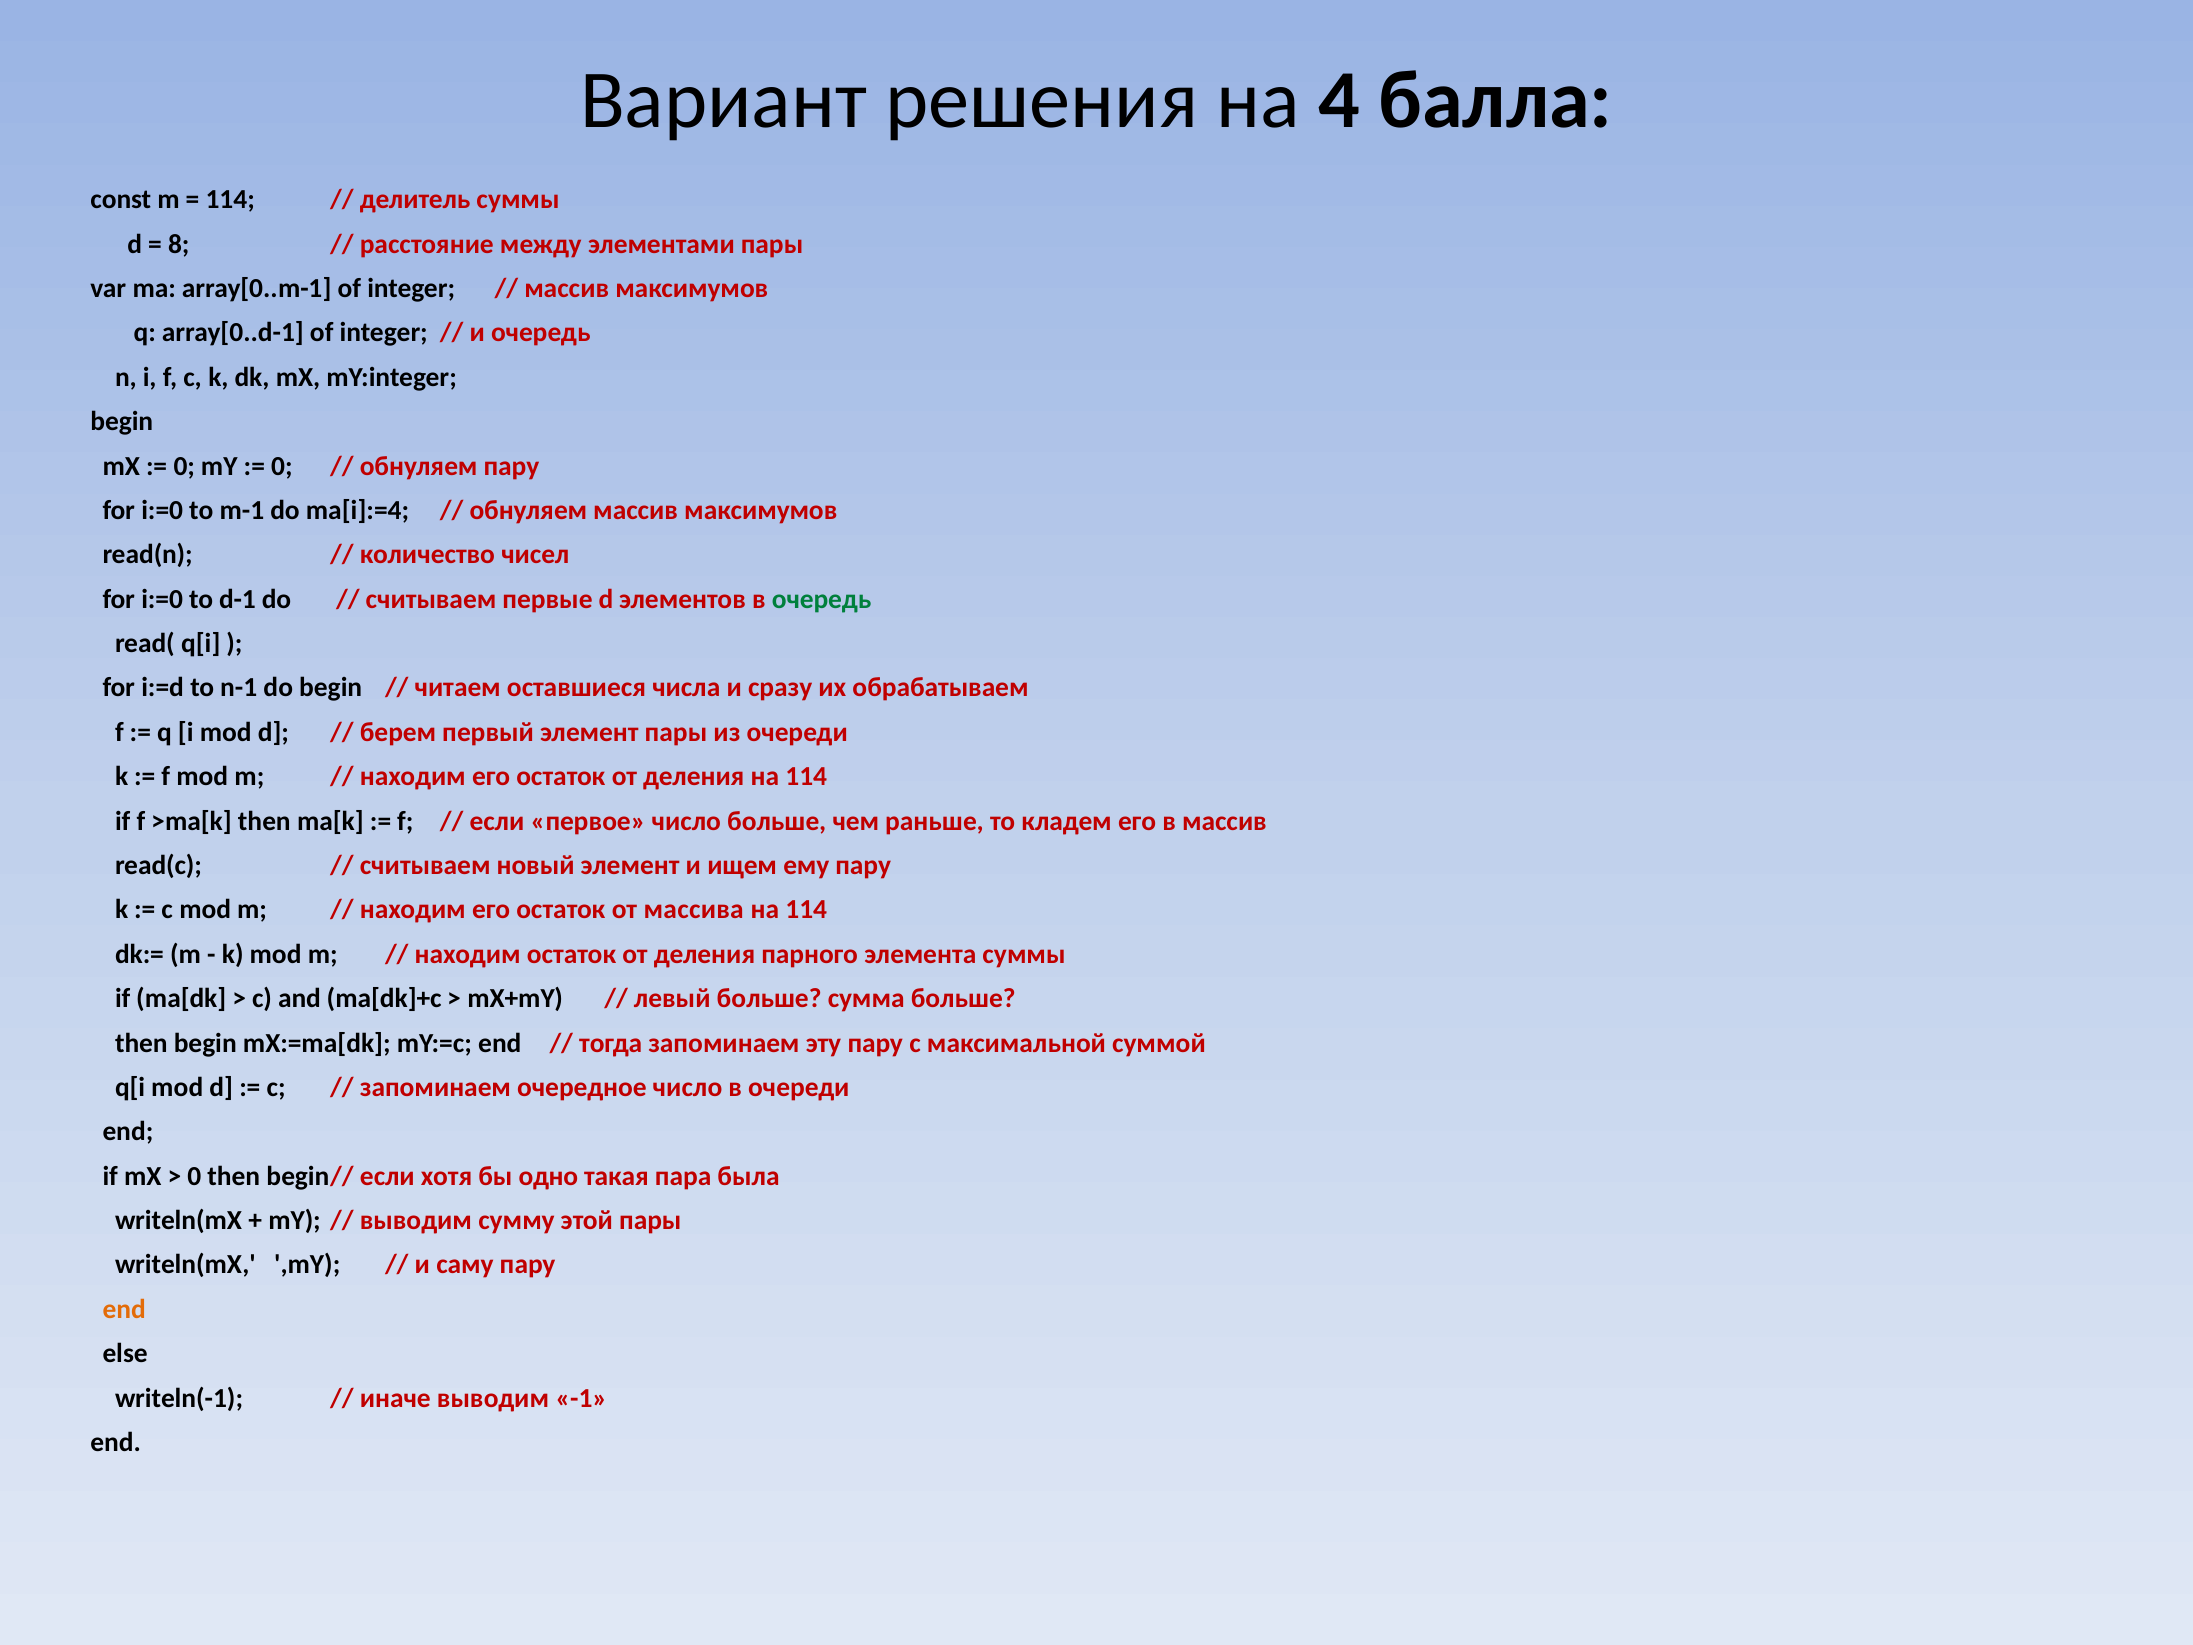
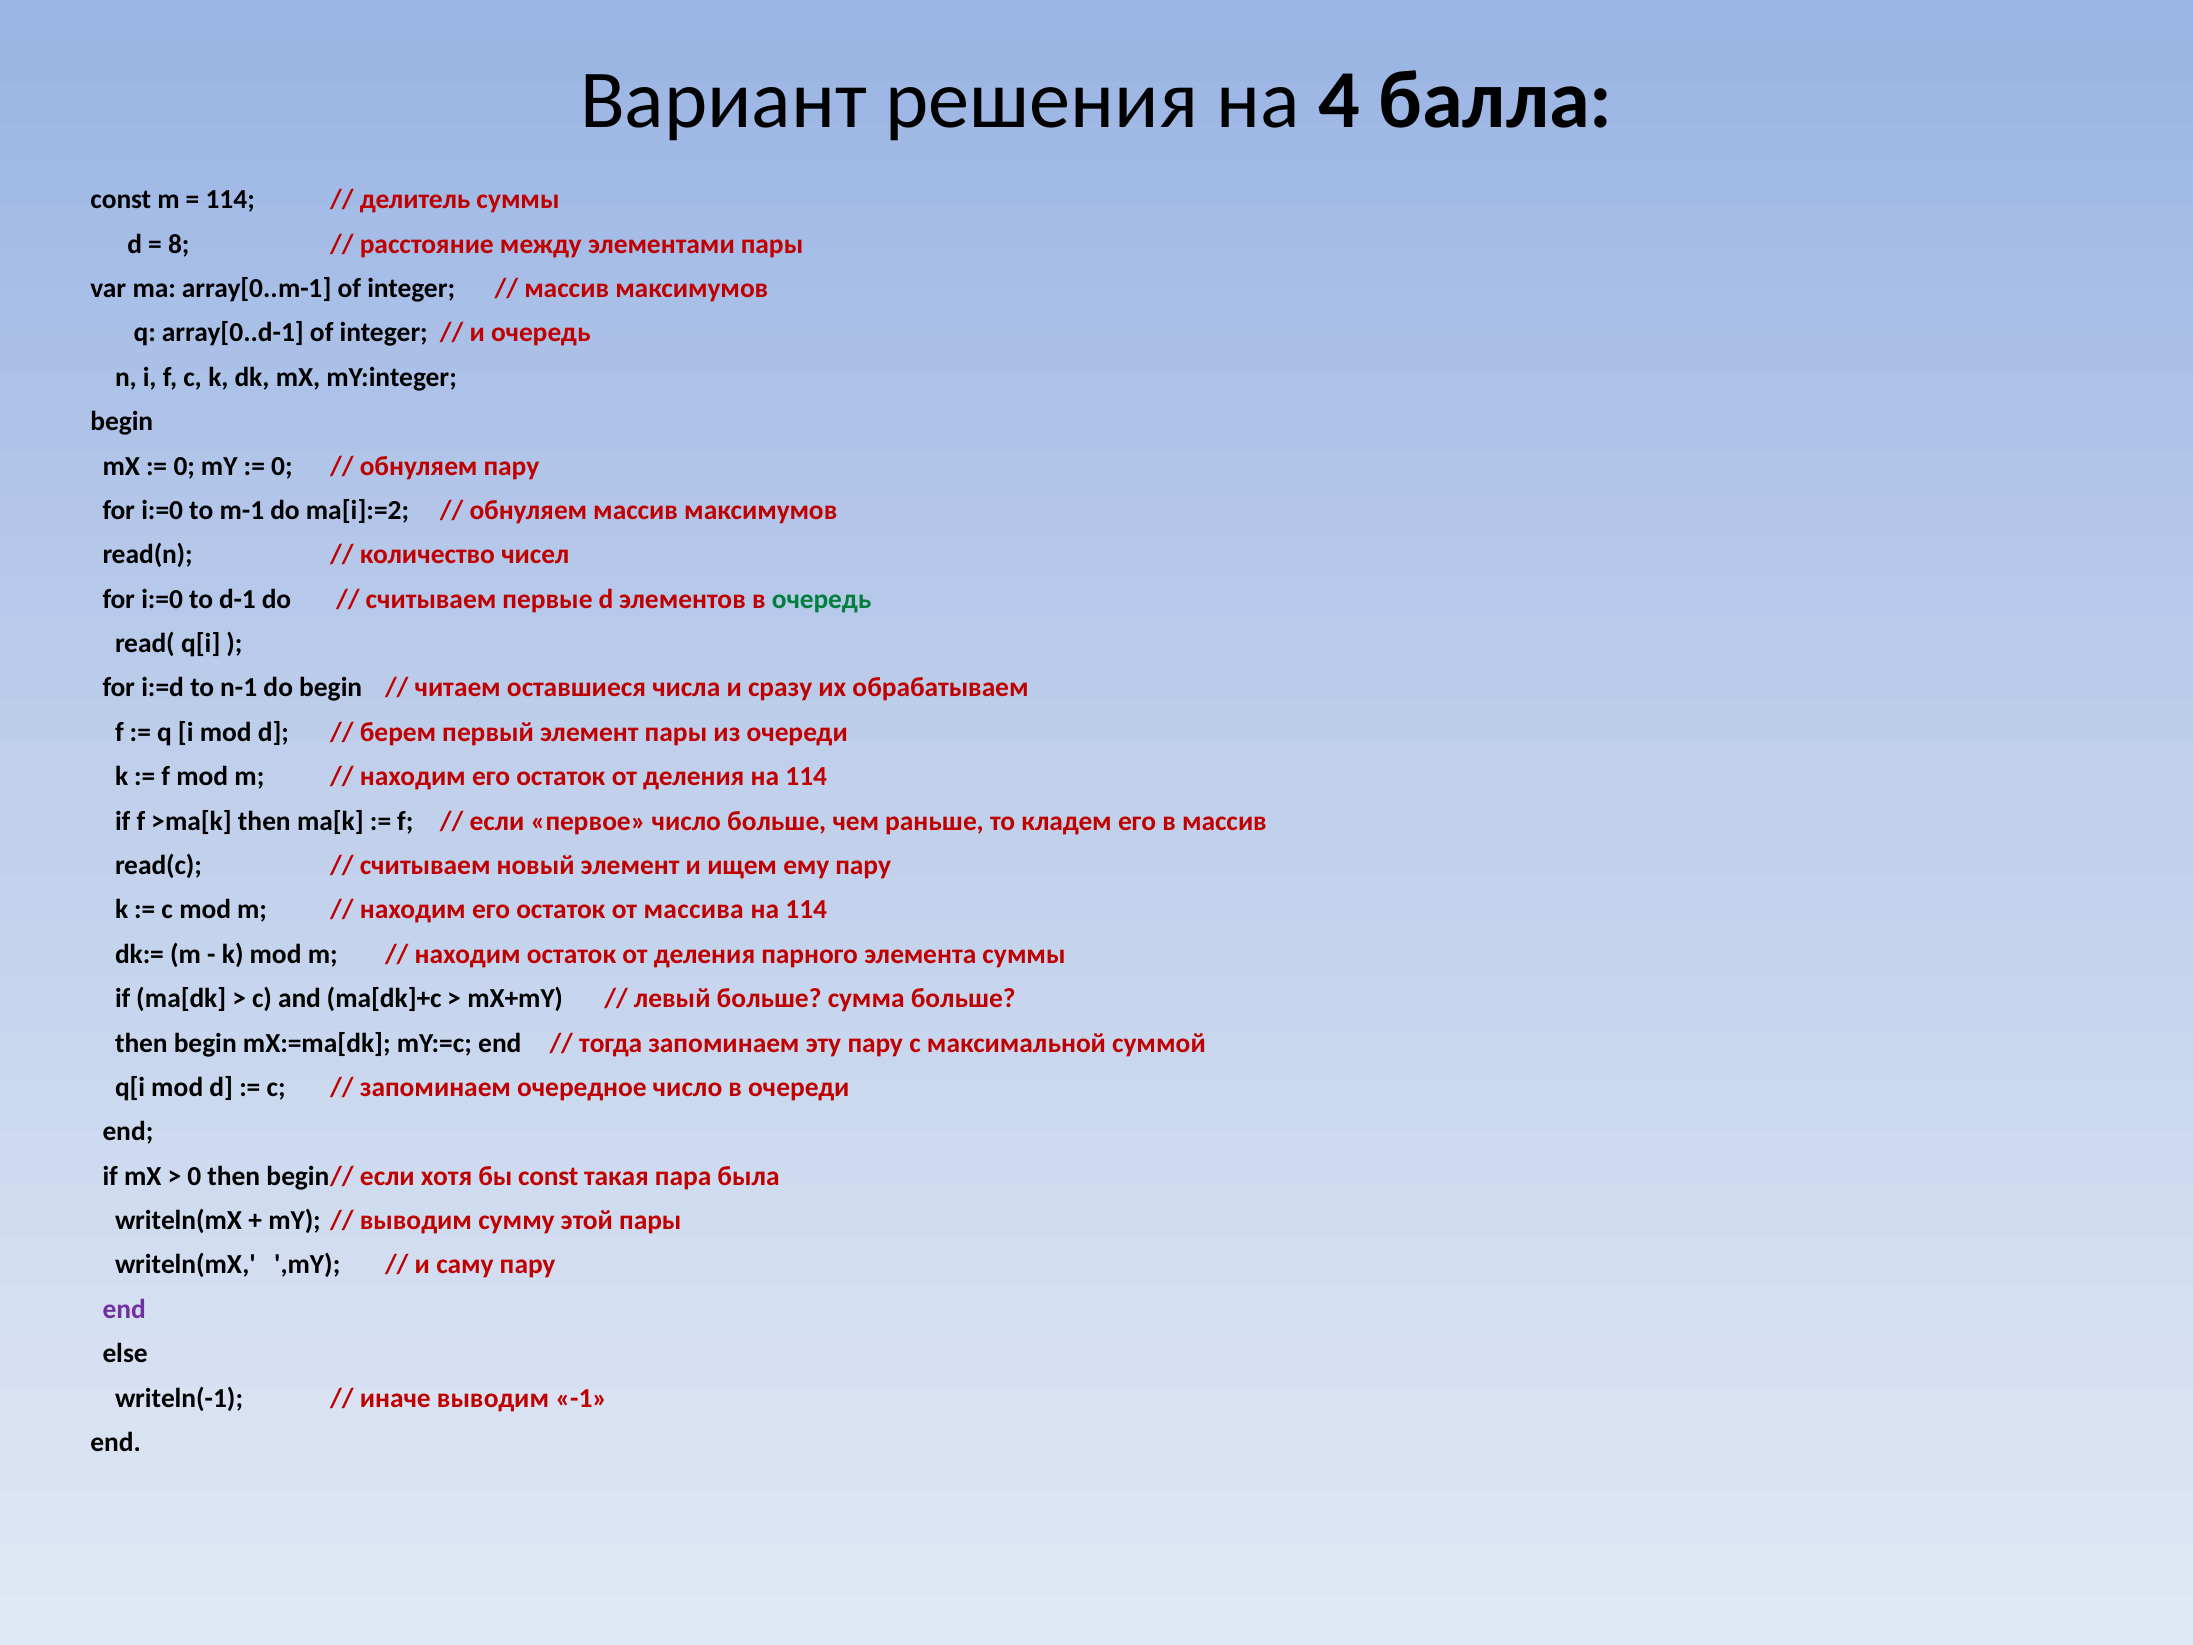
ma[i]:=4: ma[i]:=4 -> ma[i]:=2
бы одно: одно -> const
end at (124, 1309) colour: orange -> purple
